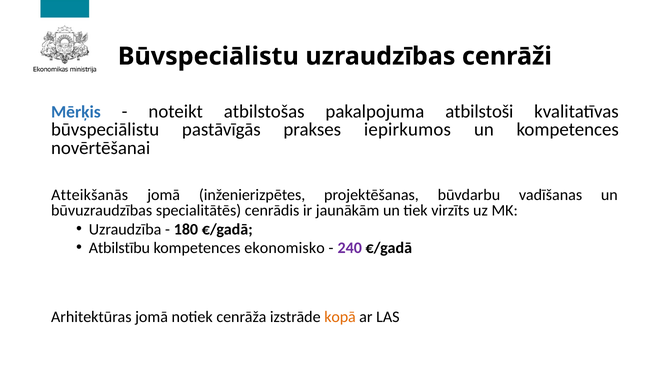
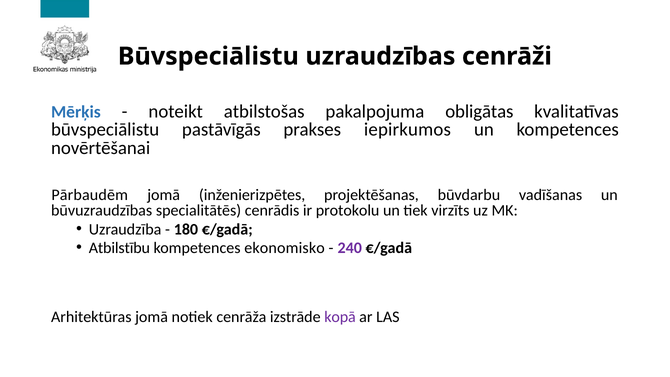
atbilstoši: atbilstoši -> obligātas
Atteikšanās: Atteikšanās -> Pārbaudēm
jaunākām: jaunākām -> protokolu
kopā colour: orange -> purple
